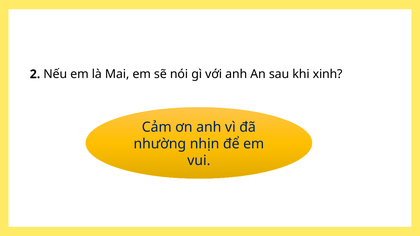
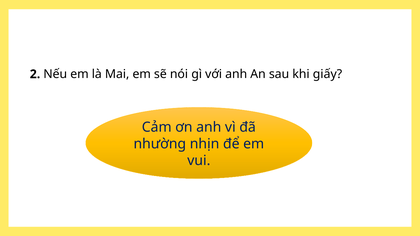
xinh: xinh -> giấy
